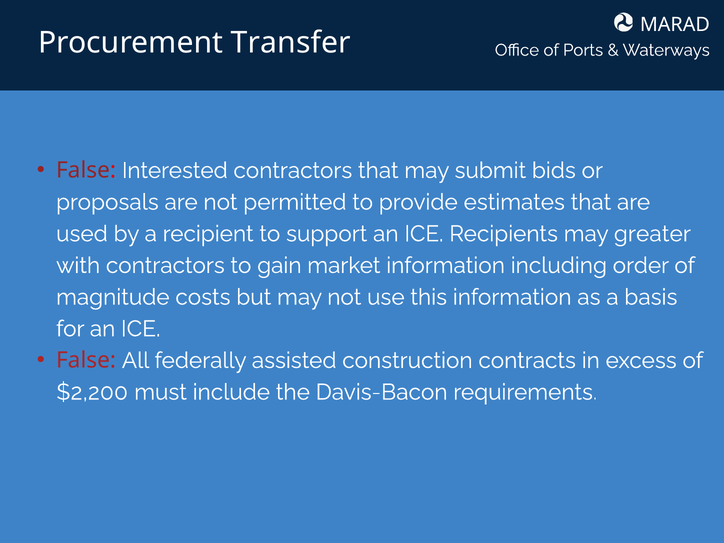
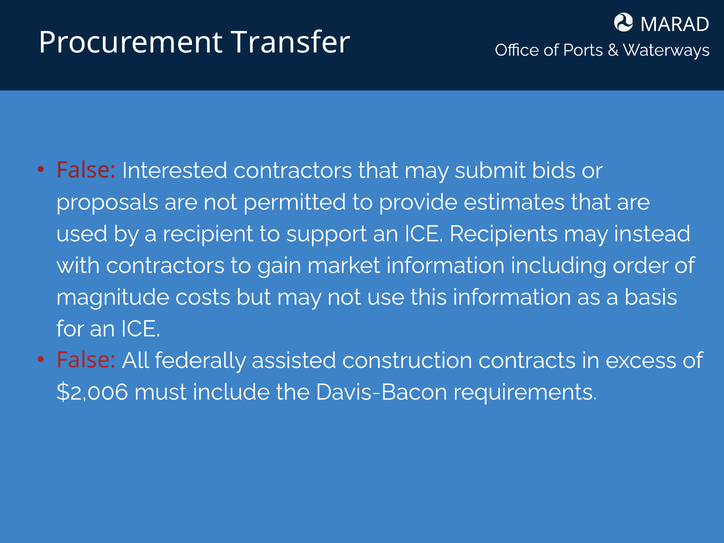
greater: greater -> instead
$2,200: $2,200 -> $2,006
